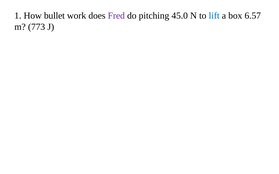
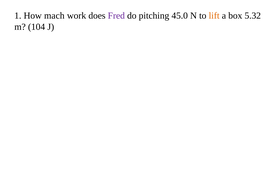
bullet: bullet -> mach
lift colour: blue -> orange
6.57: 6.57 -> 5.32
773: 773 -> 104
